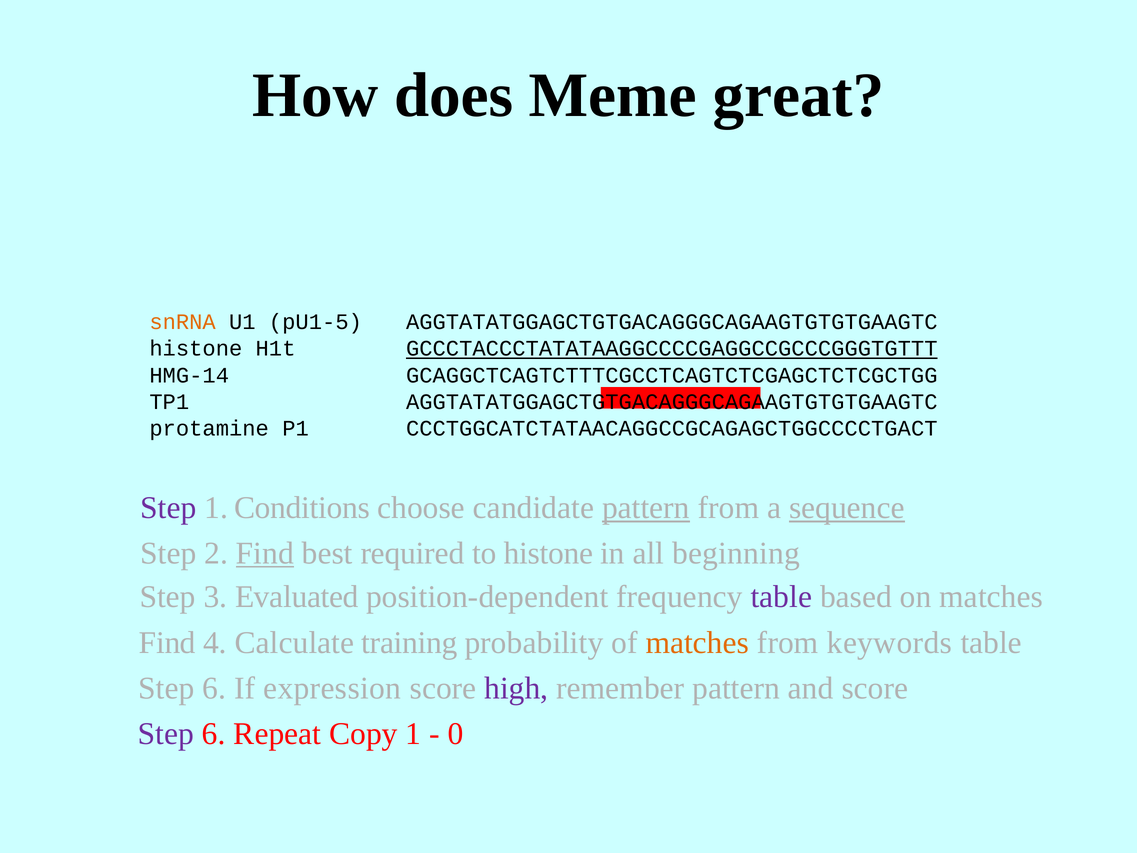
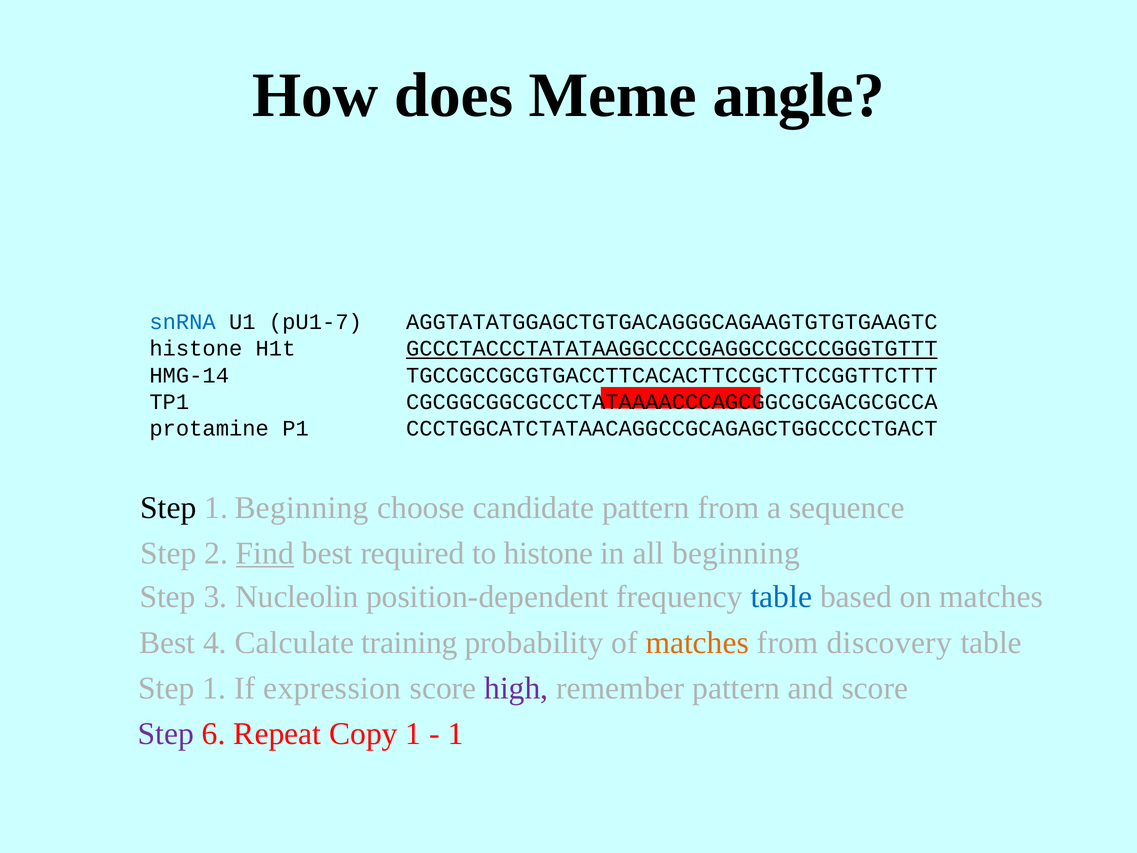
great: great -> angle
snRNA colour: orange -> blue
pU1-5: pU1-5 -> pU1-7
GCAGGCTCAGTCTTTCGCCTCAGTCTCGAGCTCTCGCTGG: GCAGGCTCAGTCTTTCGCCTCAGTCTCGAGCTCTCGCTGG -> TGCCGCCGCGTGACCTTCACACTTCCGCTTCCGGTTCTTT
TP1 AGGTATATGGAGCTGTGACAGGGCAGAAGTGTGTGAAGTC: AGGTATATGGAGCTGTGACAGGGCAGAAGTGTGTGAAGTC -> CGCGGCGGCGCCCTATAAAACCCAGCGGCGCGACGCGCCA
Step at (168, 508) colour: purple -> black
1 Conditions: Conditions -> Beginning
pattern at (646, 508) underline: present -> none
sequence underline: present -> none
Evaluated: Evaluated -> Nucleolin
table at (781, 597) colour: purple -> blue
Find at (167, 642): Find -> Best
keywords: keywords -> discovery
6 at (214, 688): 6 -> 1
0 at (456, 734): 0 -> 1
